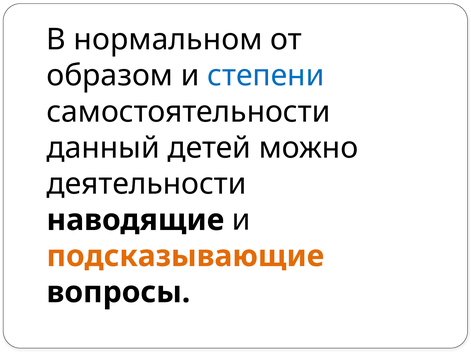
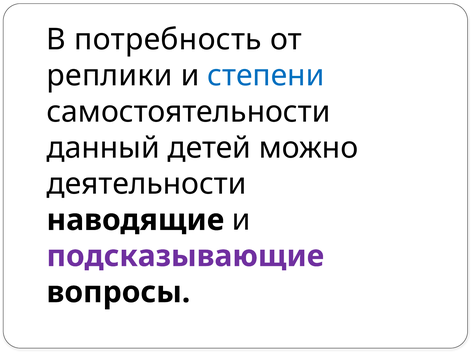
нормальном: нормальном -> потребность
образом: образом -> реплики
подсказывающие colour: orange -> purple
